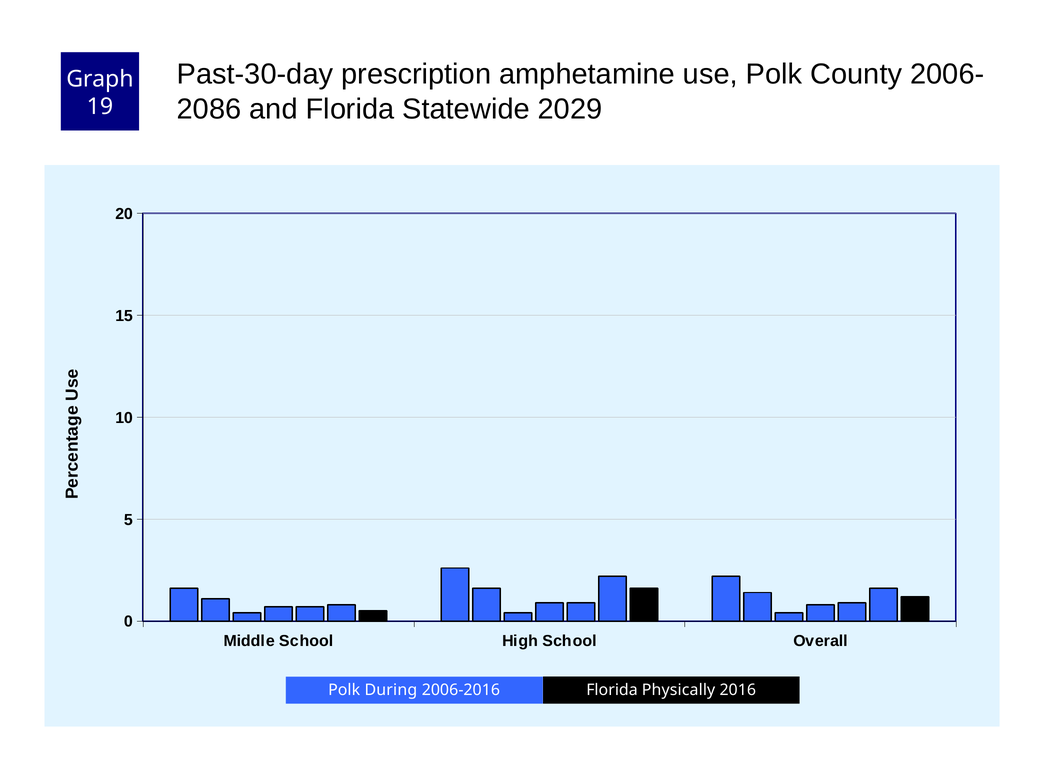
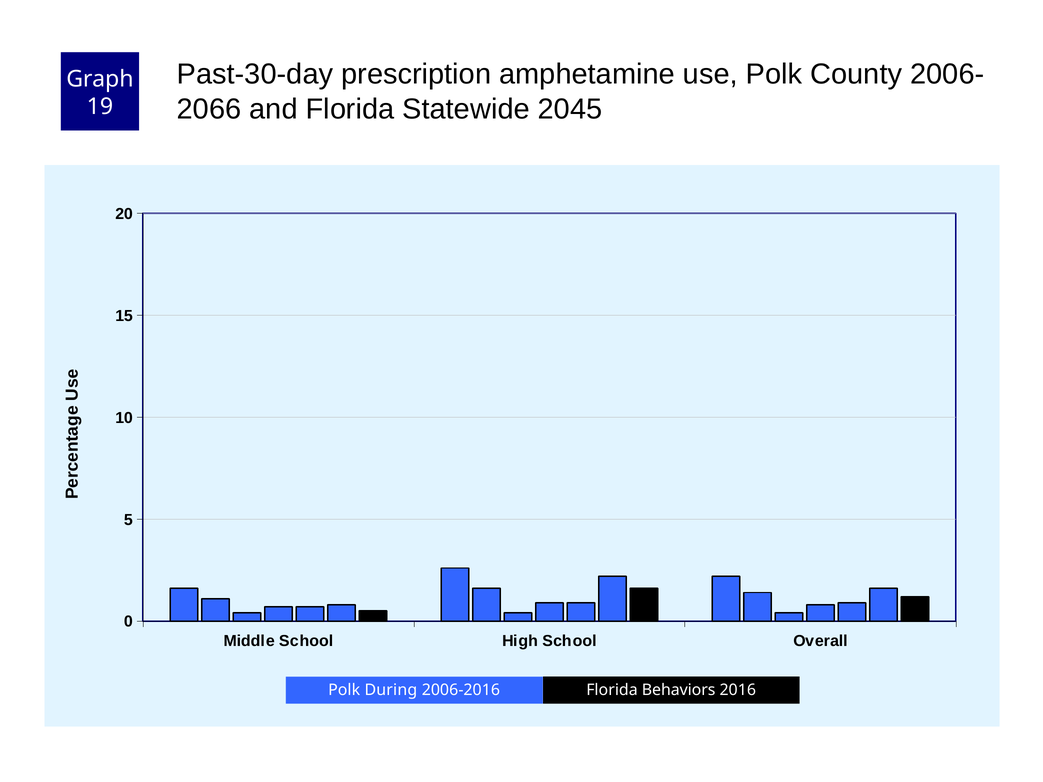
2086: 2086 -> 2066
2029: 2029 -> 2045
Physically: Physically -> Behaviors
